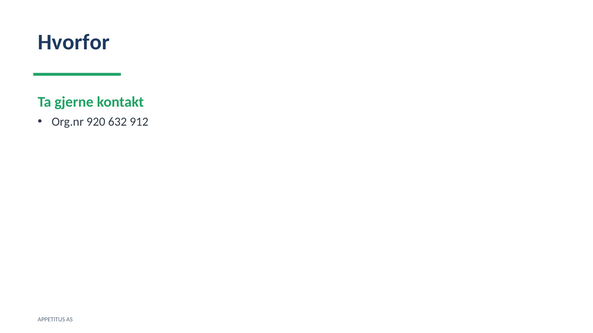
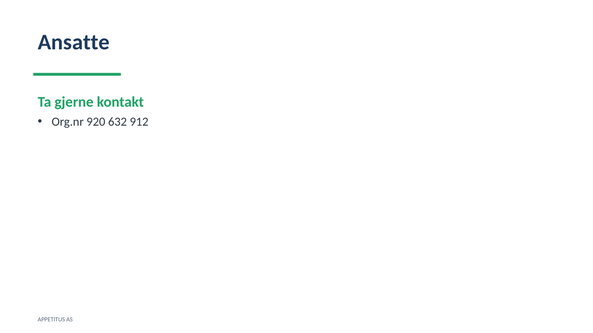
Hvorfor: Hvorfor -> Ansatte
